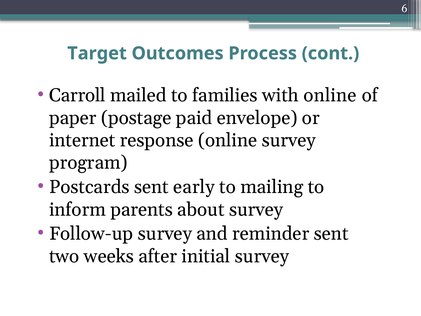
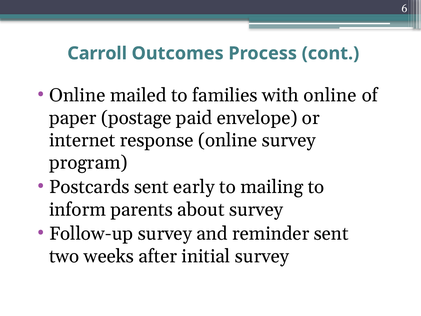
Target: Target -> Carroll
Carroll at (77, 95): Carroll -> Online
